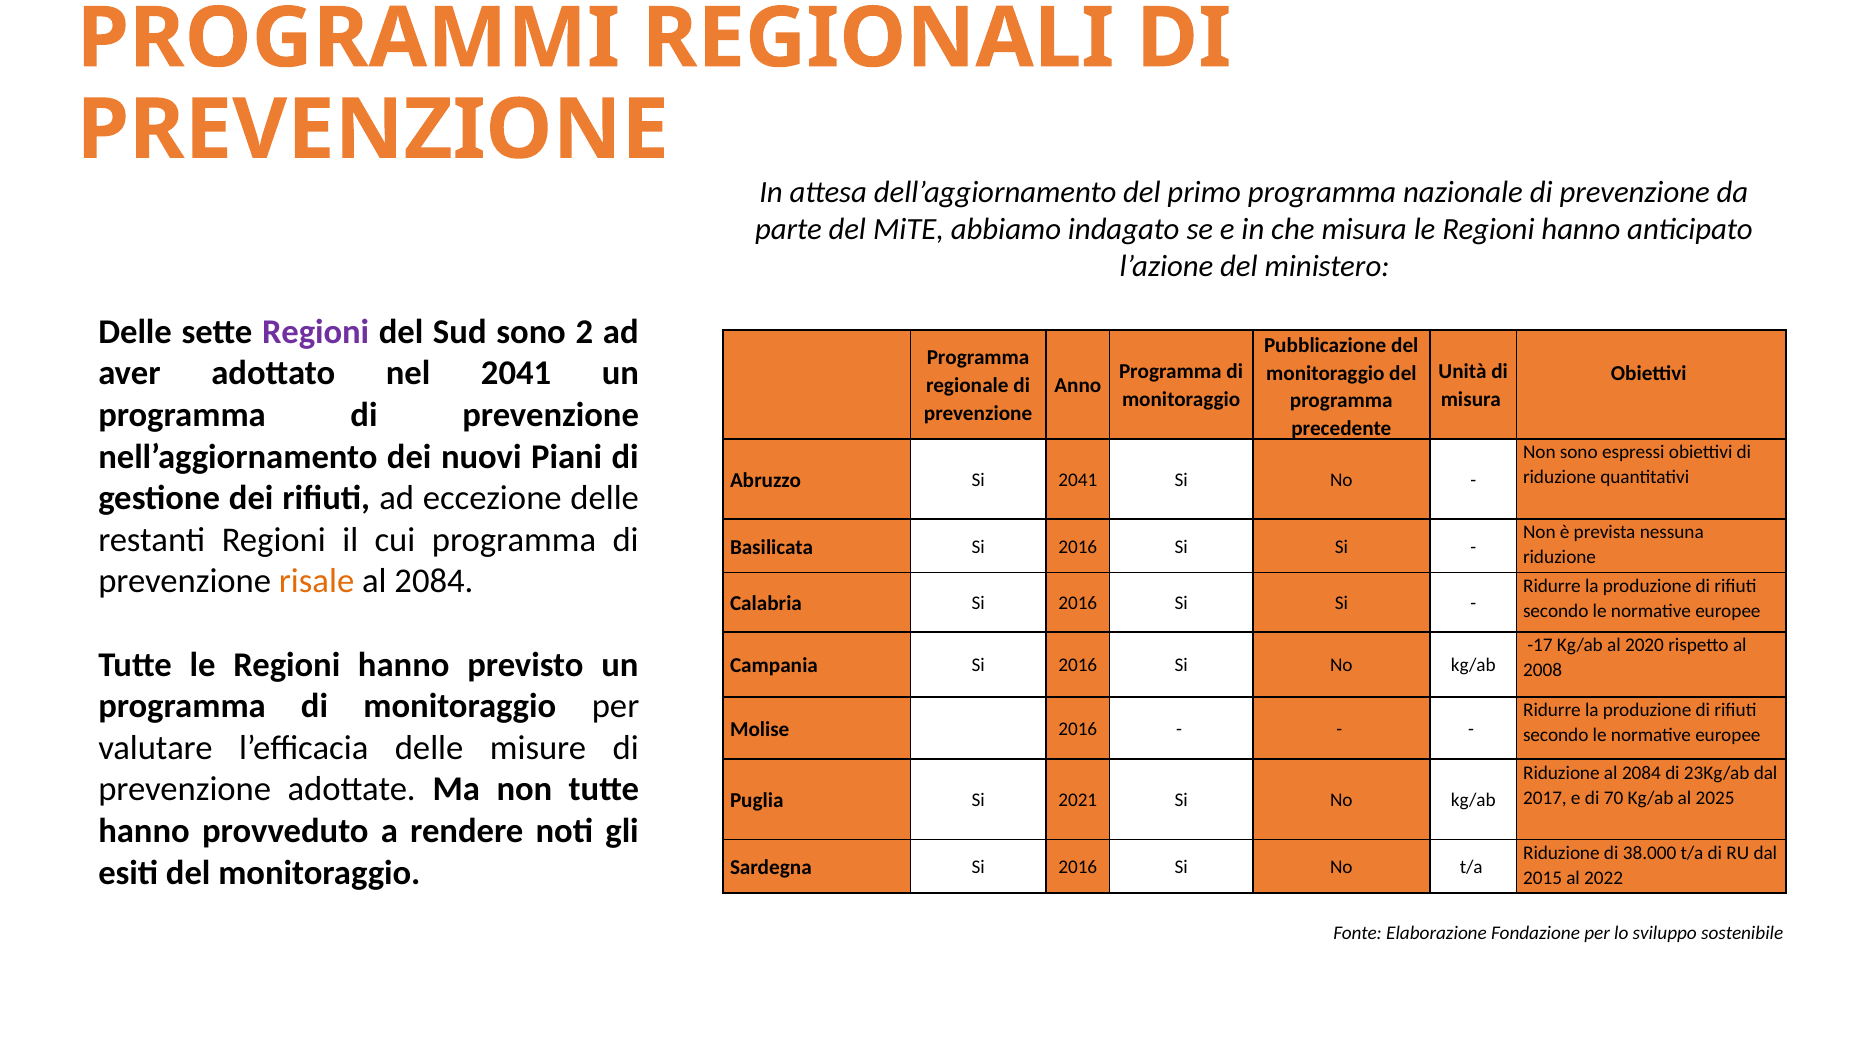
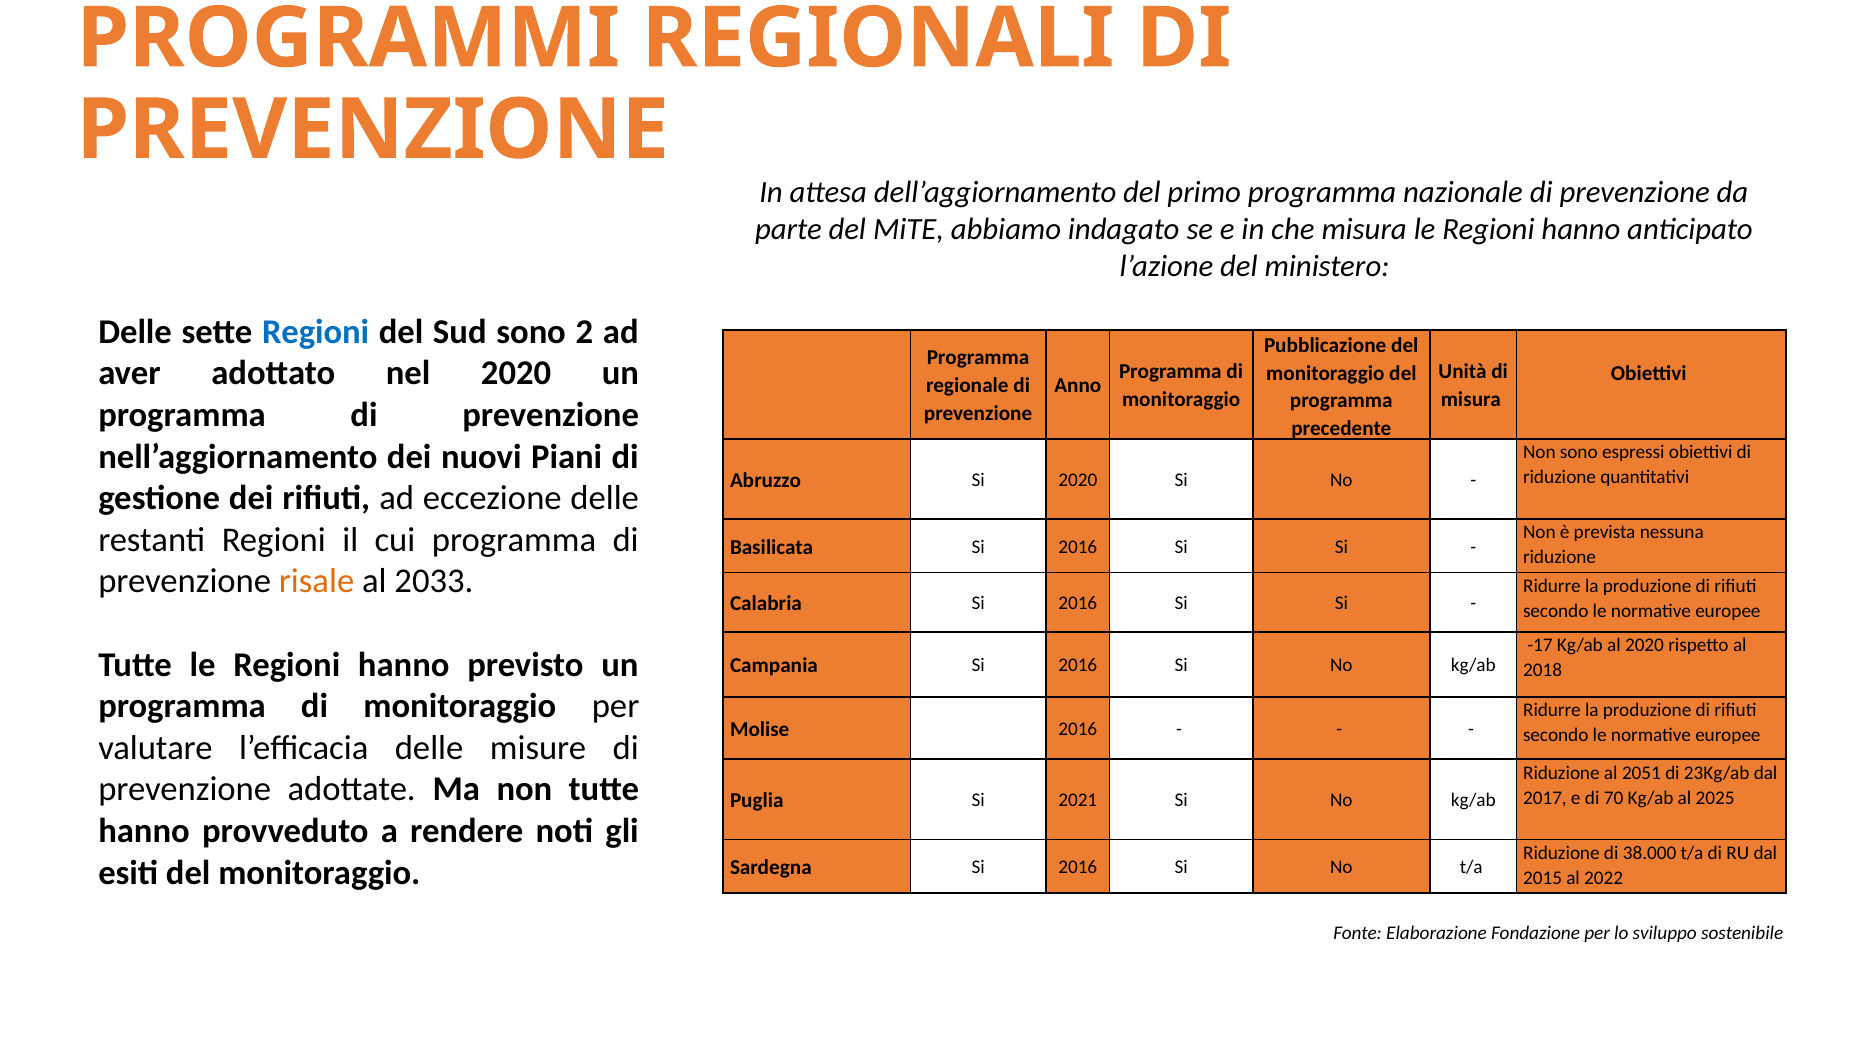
Regioni at (316, 332) colour: purple -> blue
nel 2041: 2041 -> 2020
Si 2041: 2041 -> 2020
2084 at (434, 581): 2084 -> 2033
2008: 2008 -> 2018
Riduzione al 2084: 2084 -> 2051
